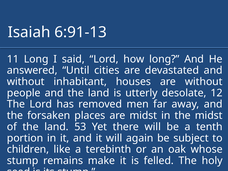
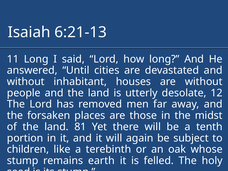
6:91-13: 6:91-13 -> 6:21-13
are midst: midst -> those
53: 53 -> 81
make: make -> earth
